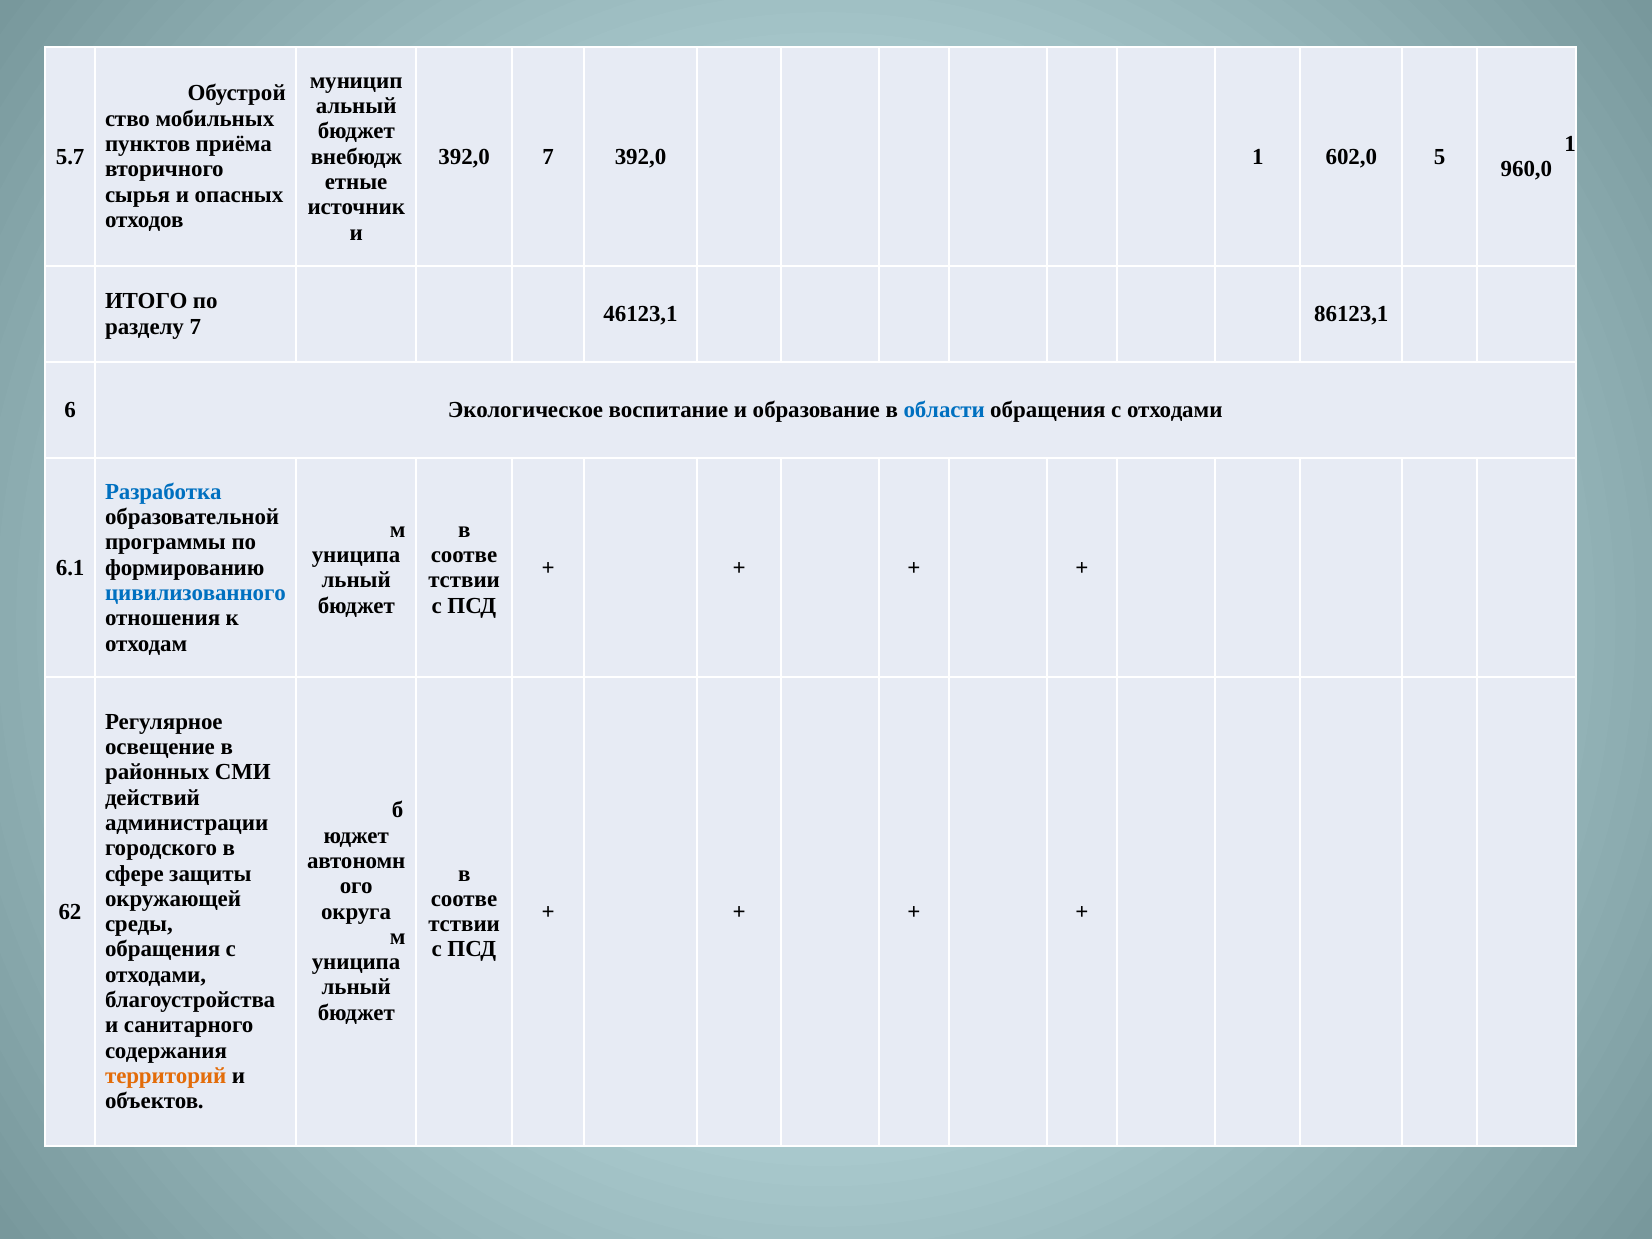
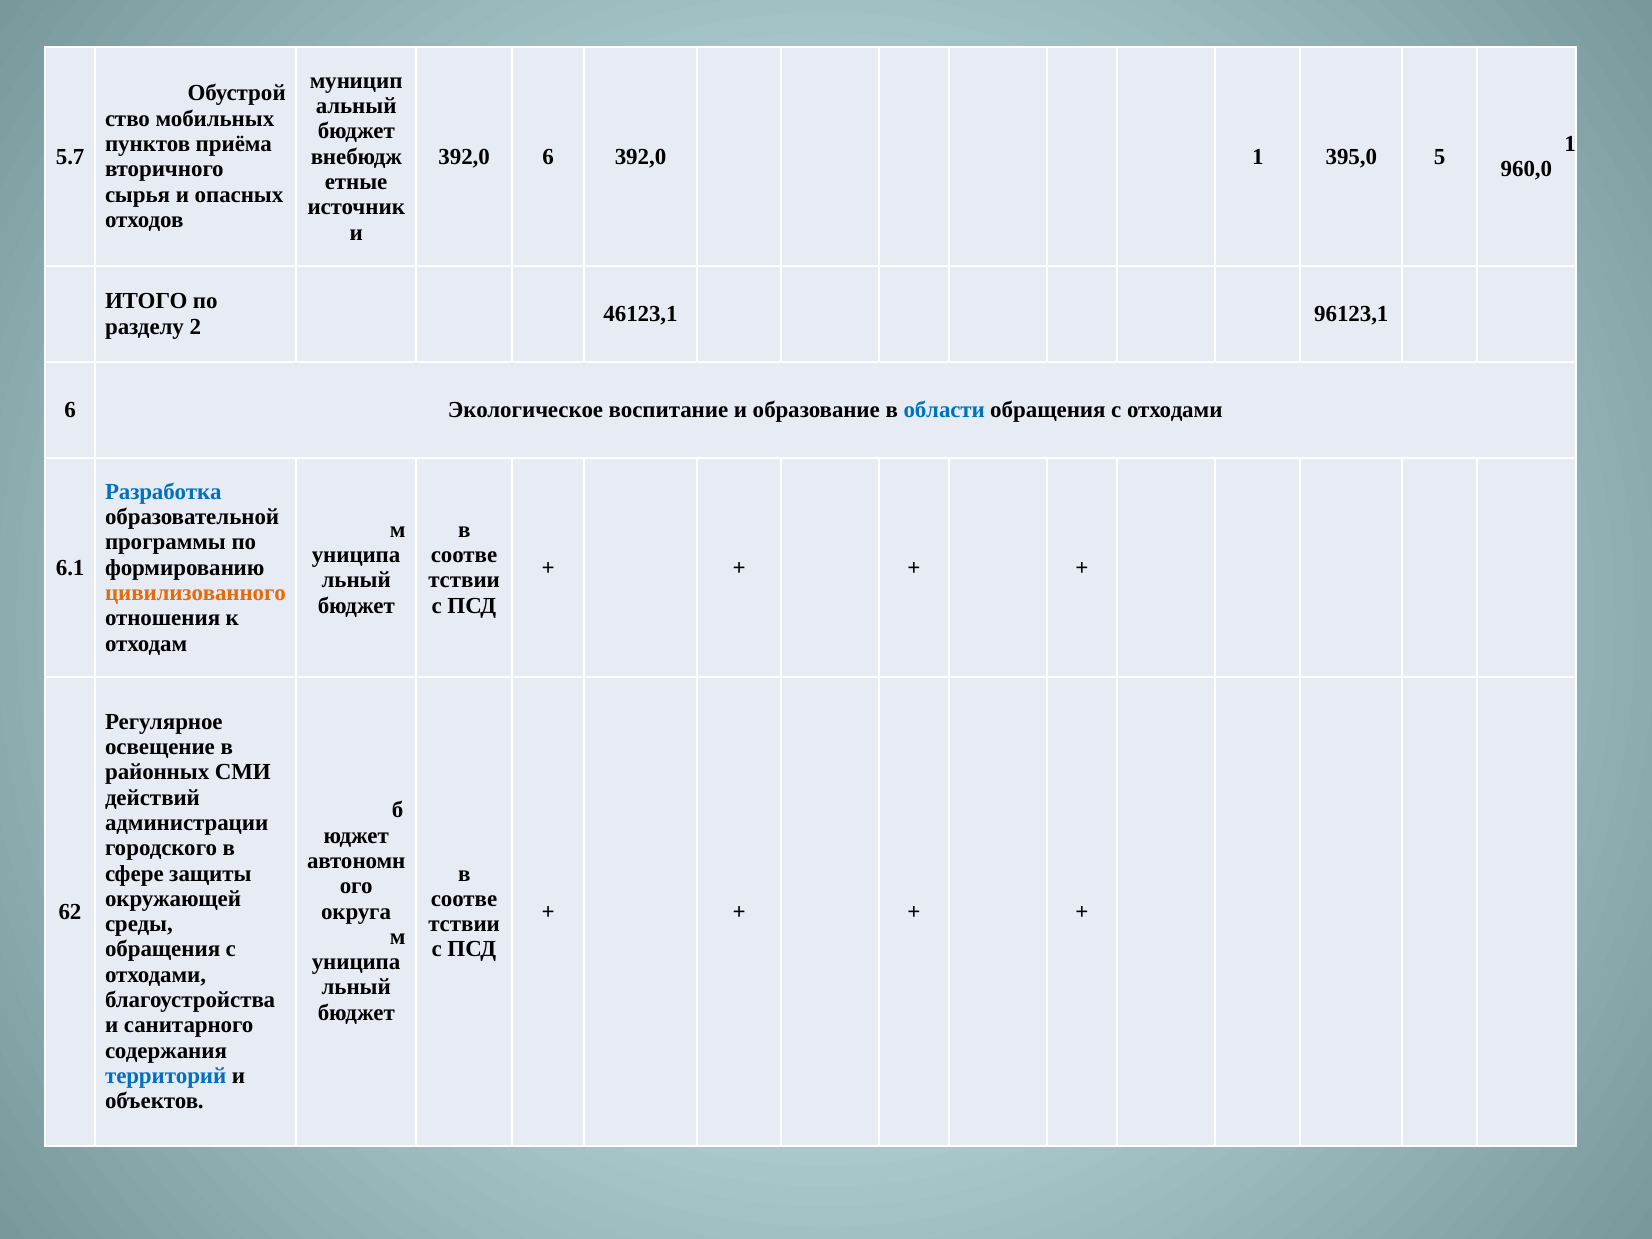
392,0 7: 7 -> 6
602,0: 602,0 -> 395,0
86123,1: 86123,1 -> 96123,1
разделу 7: 7 -> 2
цивилизованного colour: blue -> orange
территорий colour: orange -> blue
